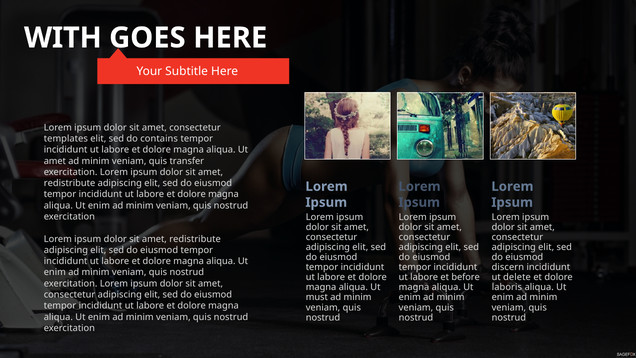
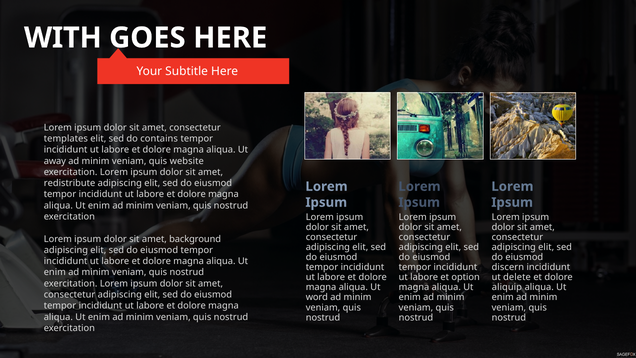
amet at (55, 161): amet -> away
transfer: transfer -> website
redistribute at (195, 239): redistribute -> background
before: before -> option
laboris: laboris -> aliquip
must: must -> word
